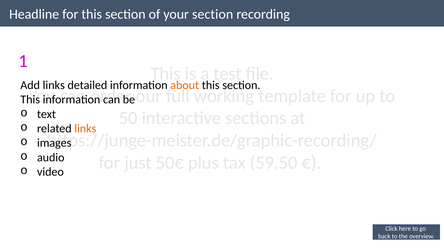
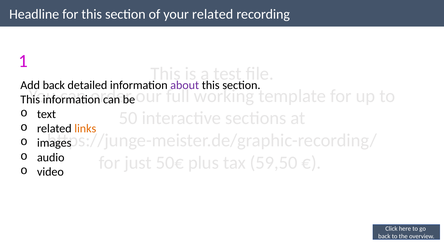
your section: section -> related
Add links: links -> back
about colour: orange -> purple
